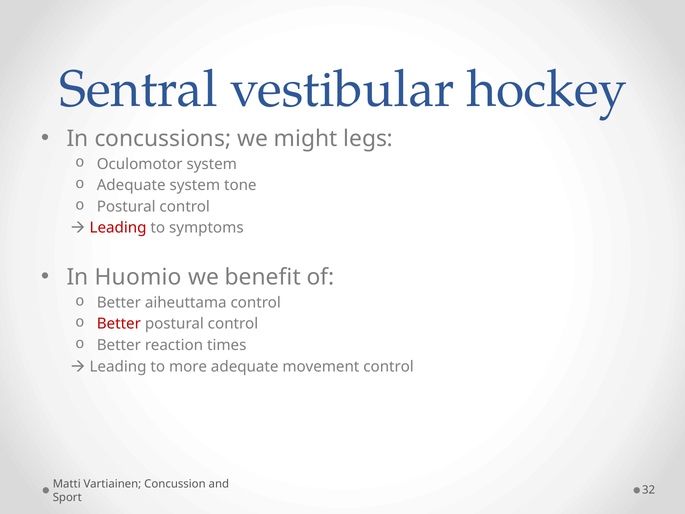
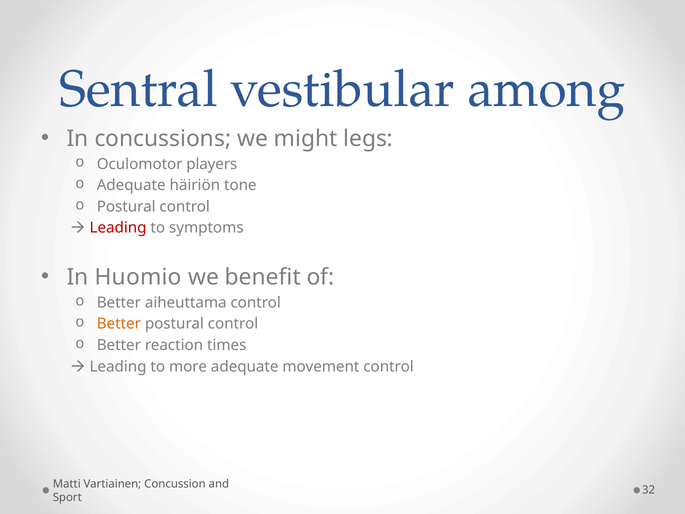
hockey: hockey -> among
Oculomotor system: system -> players
Adequate system: system -> häiriön
Better at (119, 324) colour: red -> orange
